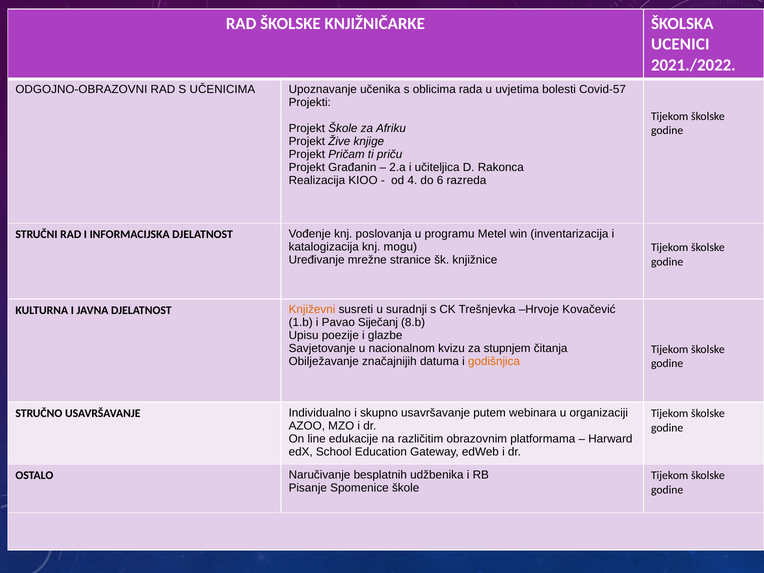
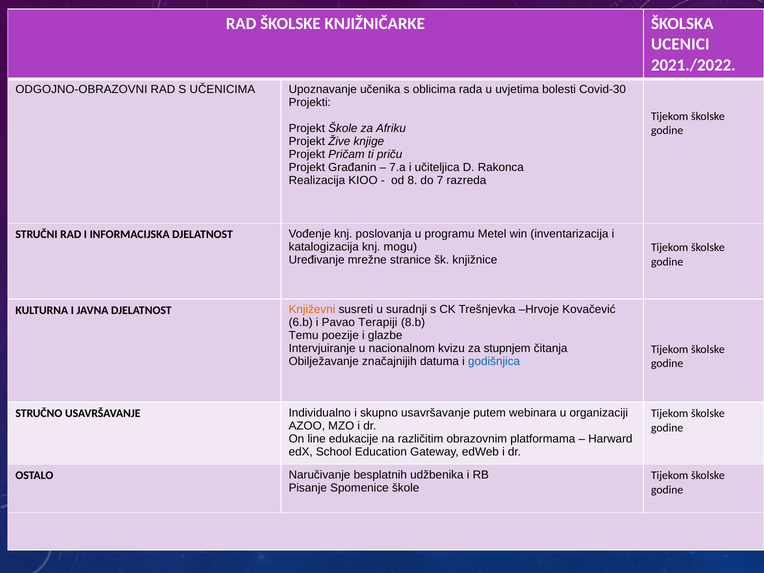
Covid-57: Covid-57 -> Covid-30
2.a: 2.a -> 7.a
4: 4 -> 8
6: 6 -> 7
1.b: 1.b -> 6.b
Siječanj: Siječanj -> Terapiji
Upisu: Upisu -> Temu
Savjetovanje: Savjetovanje -> Intervjuiranje
godišnjica colour: orange -> blue
